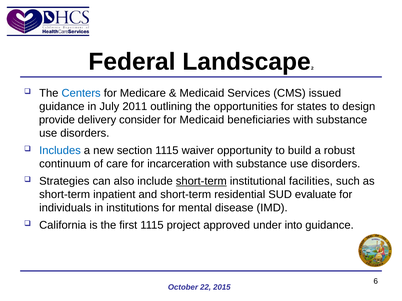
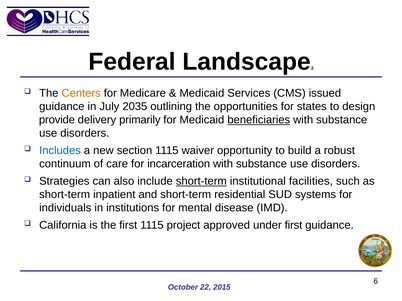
Centers colour: blue -> orange
2011: 2011 -> 2035
consider: consider -> primarily
beneficiaries underline: none -> present
evaluate: evaluate -> systems
under into: into -> first
